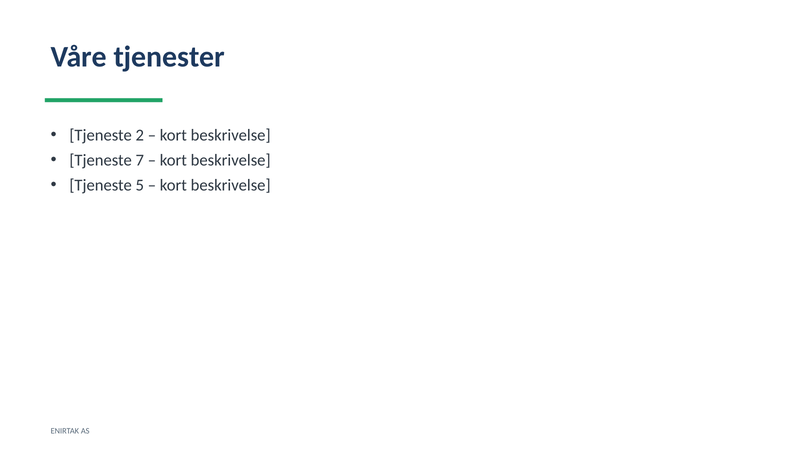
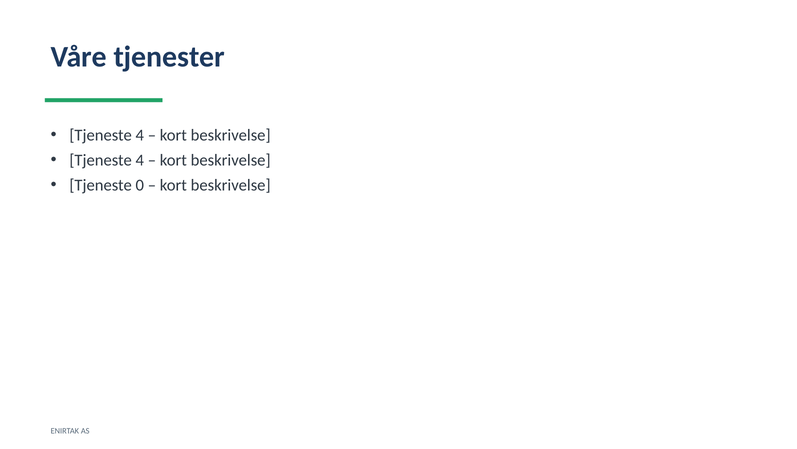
2 at (140, 135): 2 -> 4
7 at (140, 160): 7 -> 4
5: 5 -> 0
